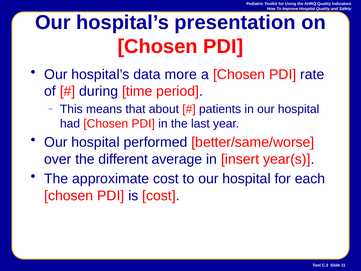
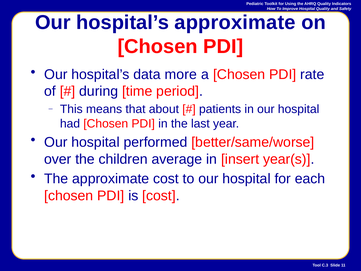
hospital’s presentation: presentation -> approximate
different: different -> children
